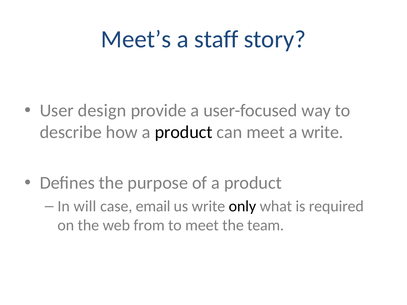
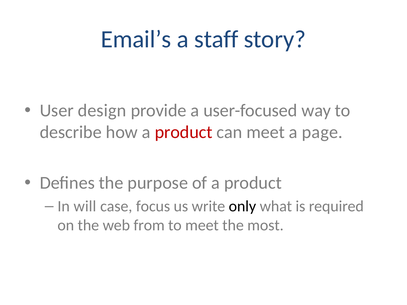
Meet’s: Meet’s -> Email’s
product at (184, 132) colour: black -> red
a write: write -> page
email: email -> focus
team: team -> most
